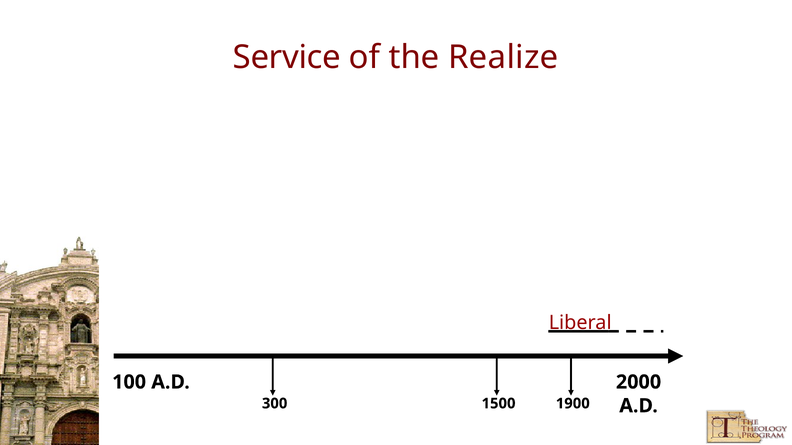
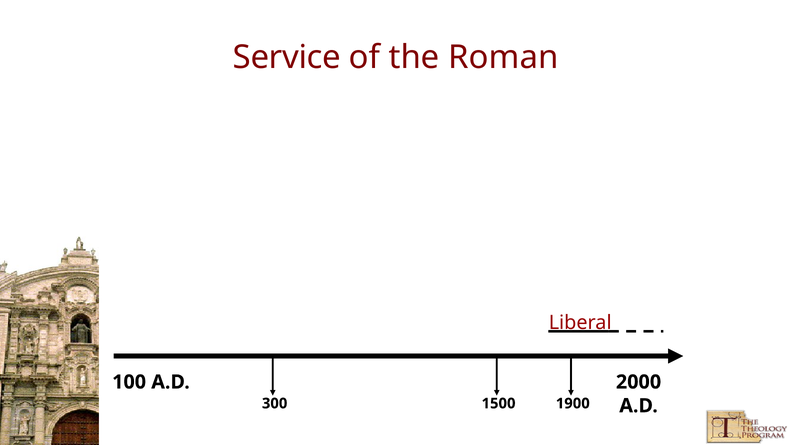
Realize: Realize -> Roman
